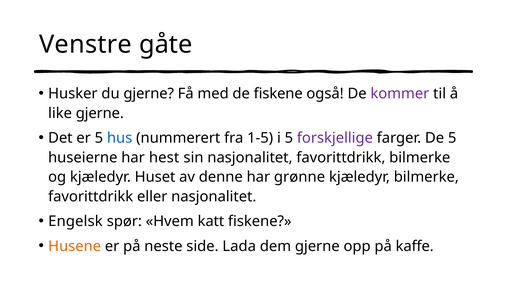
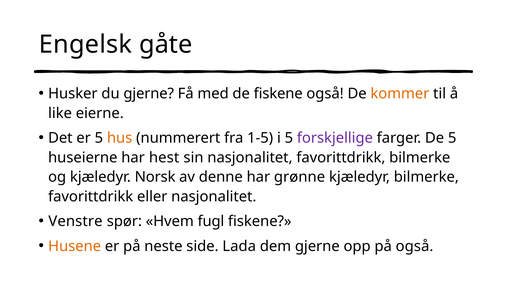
Venstre: Venstre -> Engelsk
kommer colour: purple -> orange
like gjerne: gjerne -> eierne
hus colour: blue -> orange
Huset: Huset -> Norsk
Engelsk: Engelsk -> Venstre
katt: katt -> fugl
på kaffe: kaffe -> også
